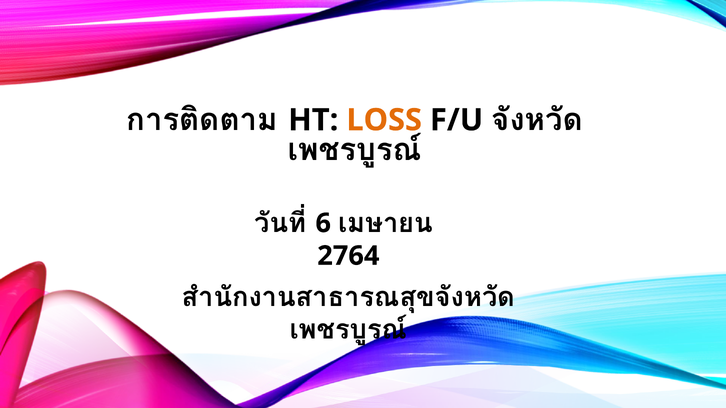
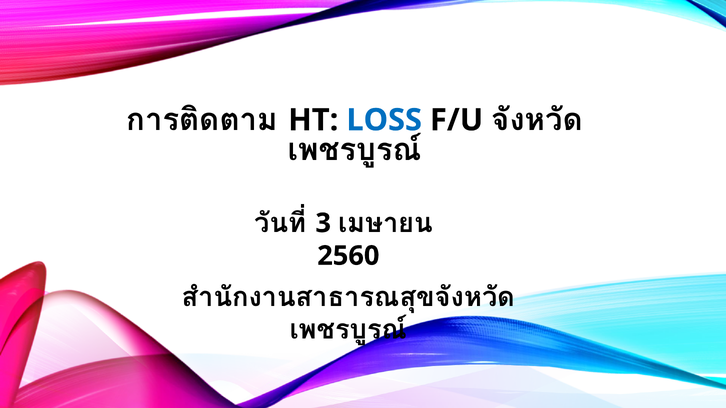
LOSS colour: orange -> blue
6: 6 -> 3
2764: 2764 -> 2560
